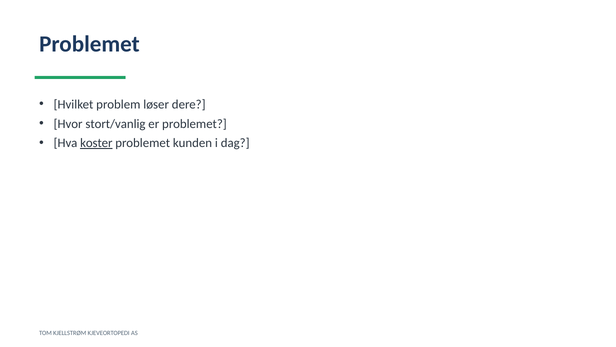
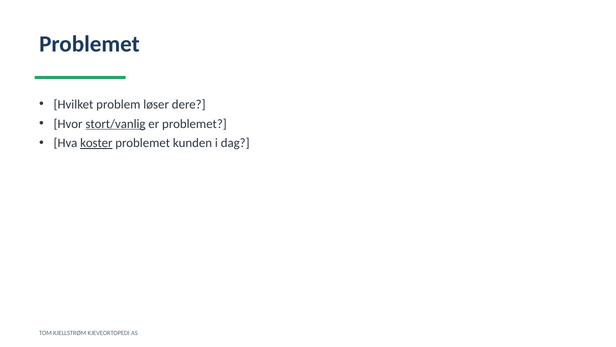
stort/vanlig underline: none -> present
